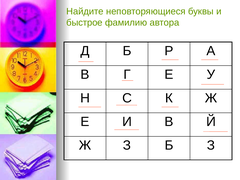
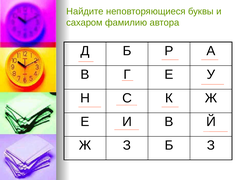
быстрое: быстрое -> сахаром
